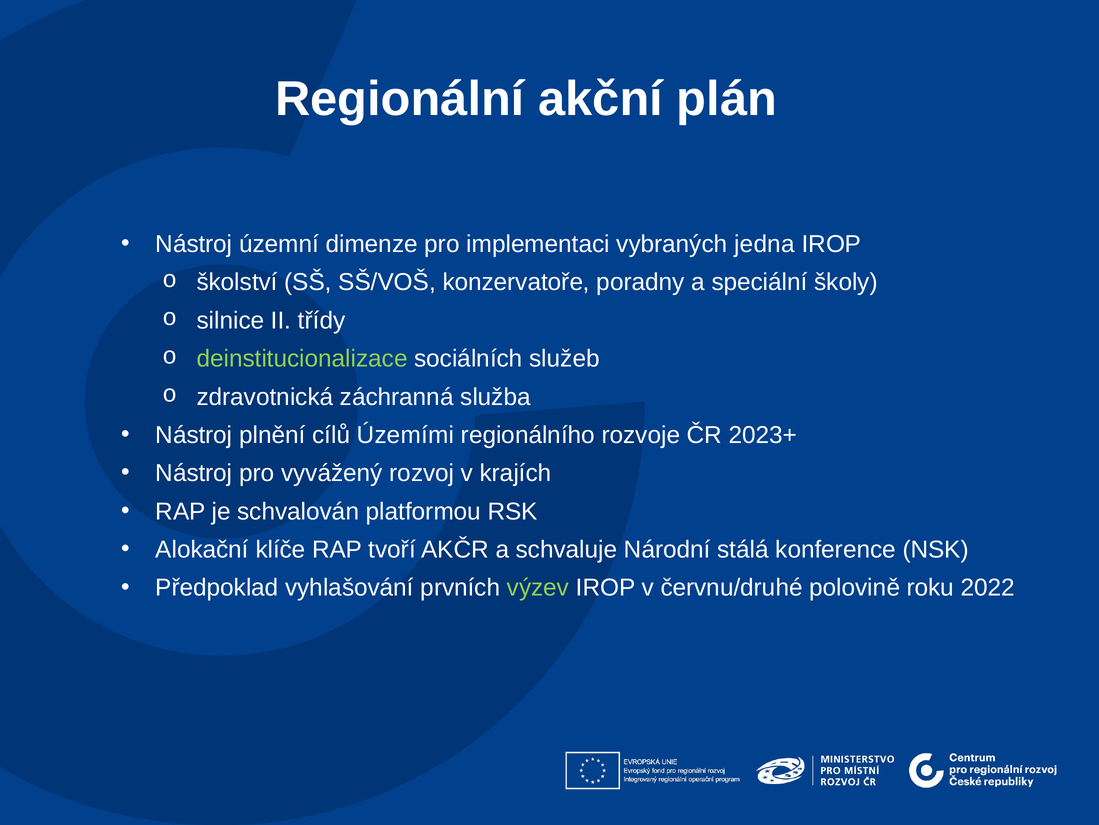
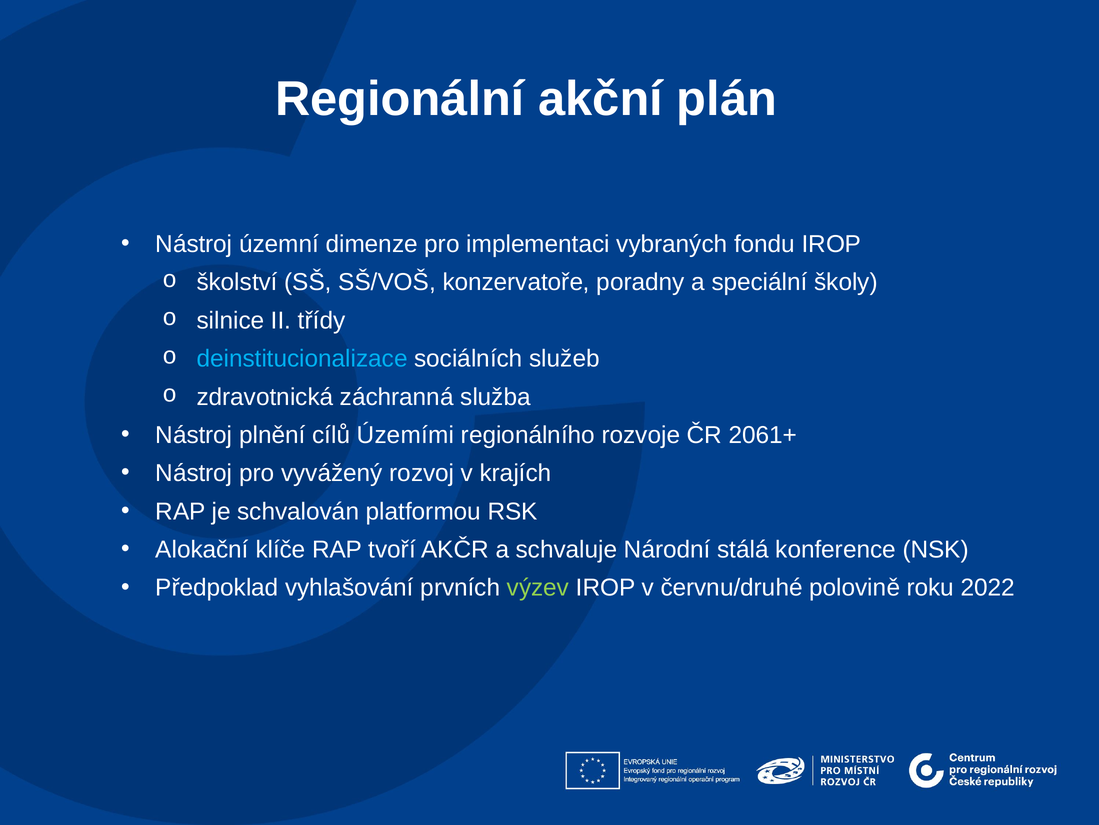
jedna: jedna -> fondu
deinstitucionalizace colour: light green -> light blue
2023+: 2023+ -> 2061+
